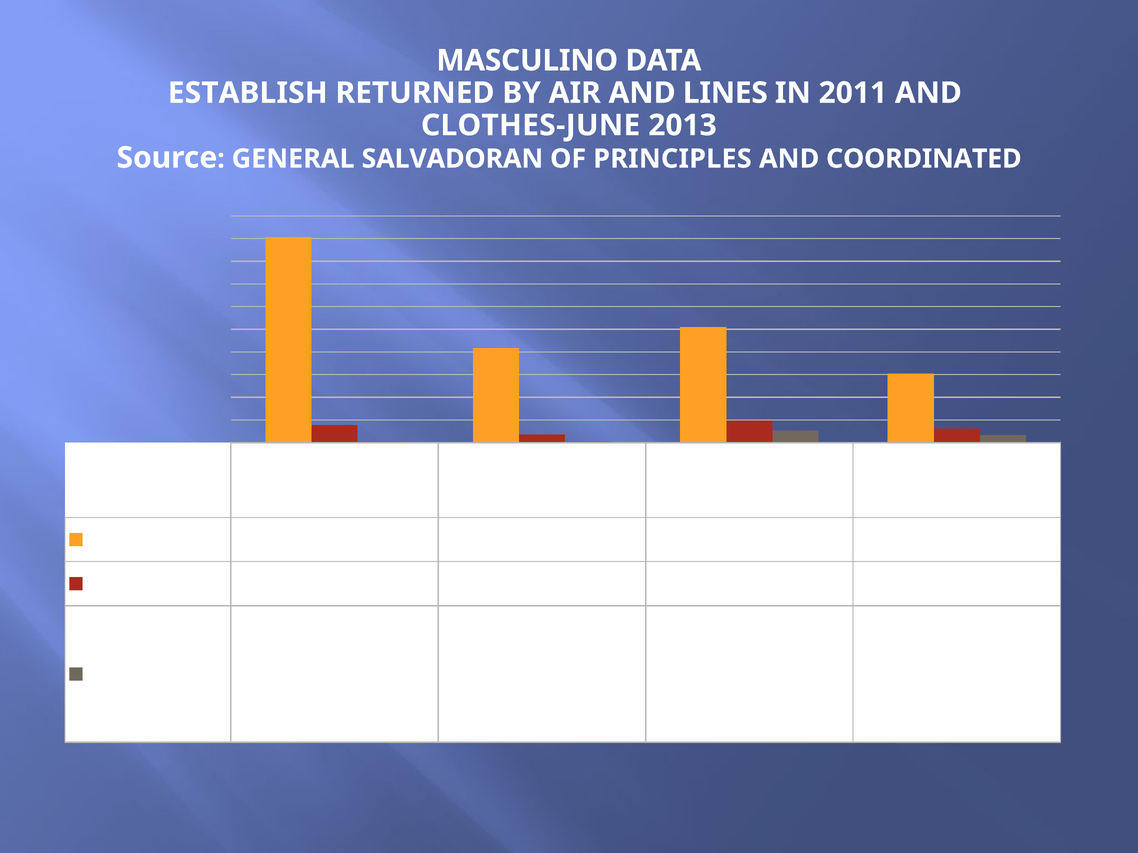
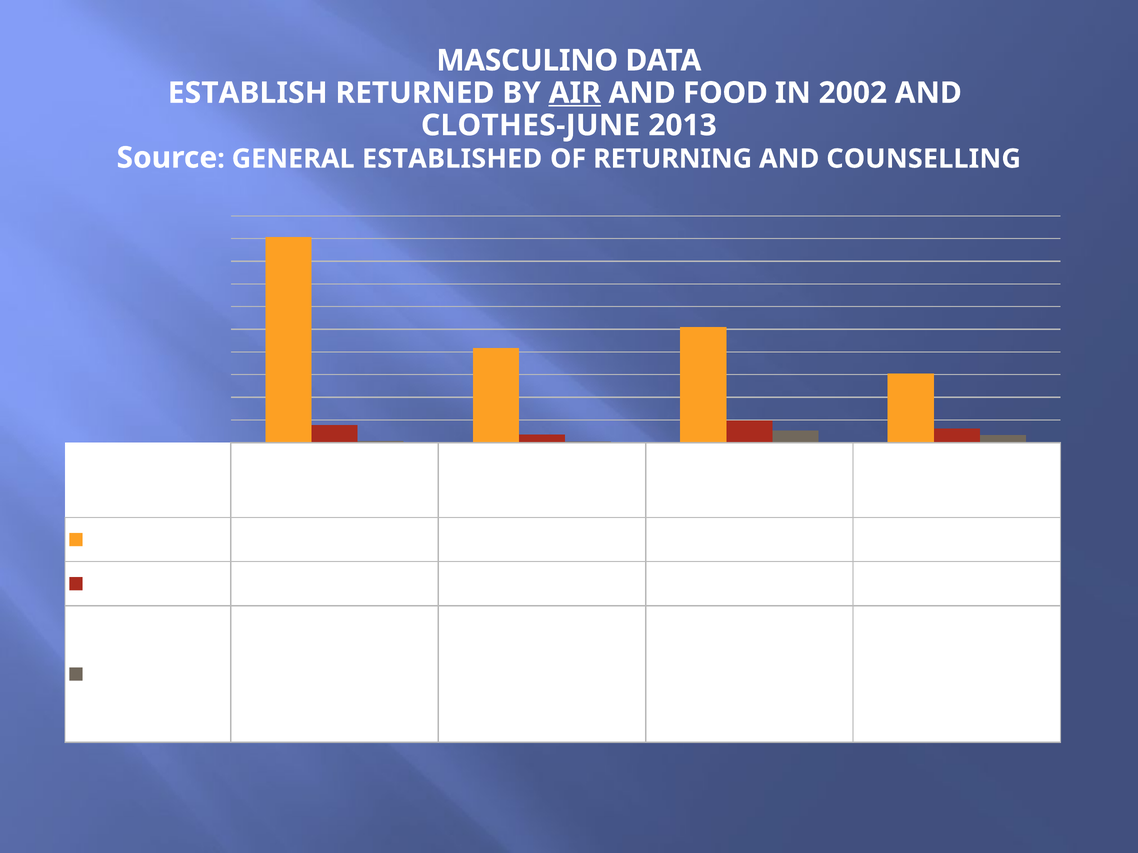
AIR underline: none -> present
LINES: LINES -> FOOD
2011: 2011 -> 2002
SALVADORAN: SALVADORAN -> ESTABLISHED
PRINCIPLES: PRINCIPLES -> RETURNING
COORDINATED: COORDINATED -> COUNSELLING
